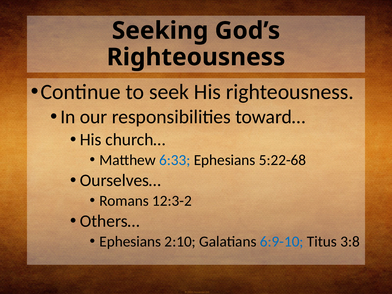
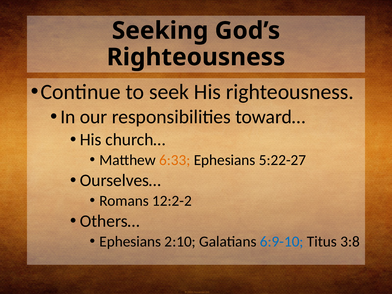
6:33 colour: blue -> orange
5:22-68: 5:22-68 -> 5:22-27
12:3-2: 12:3-2 -> 12:2-2
